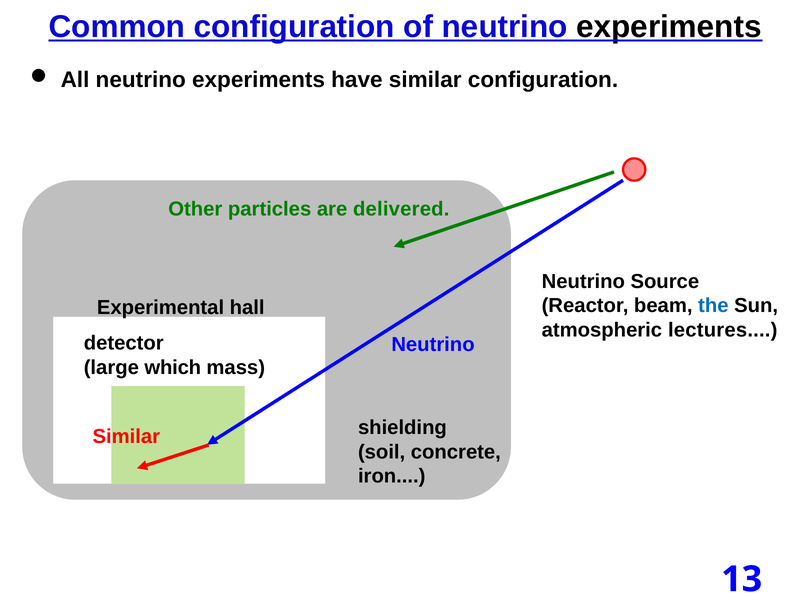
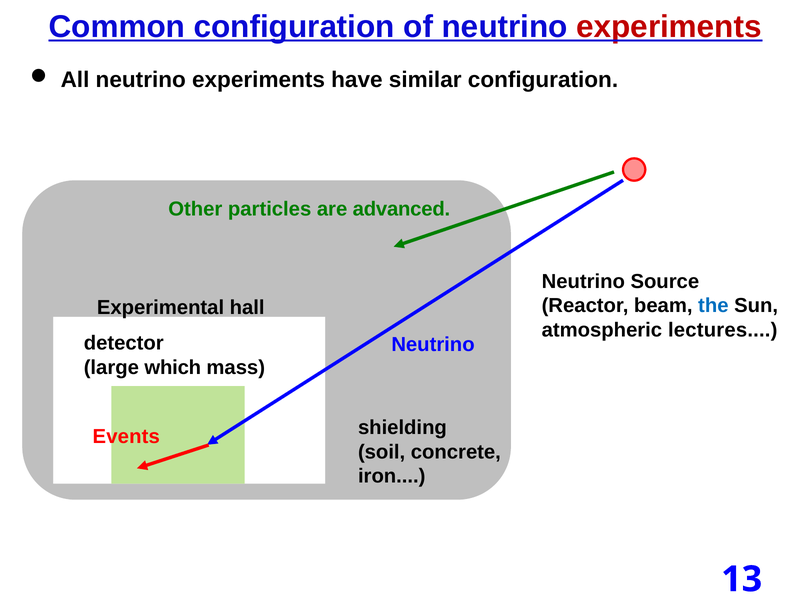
experiments at (669, 27) colour: black -> red
delivered: delivered -> advanced
Similar at (126, 437): Similar -> Events
